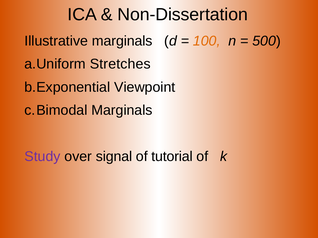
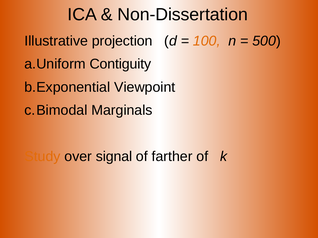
Illustrative marginals: marginals -> projection
Stretches: Stretches -> Contiguity
Study colour: purple -> orange
tutorial: tutorial -> farther
